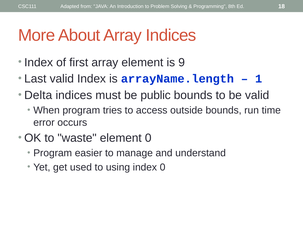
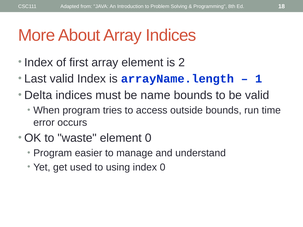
9: 9 -> 2
public: public -> name
